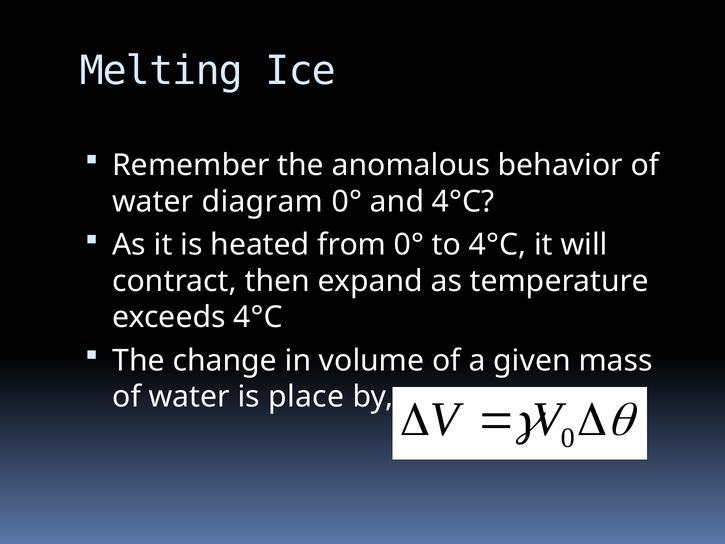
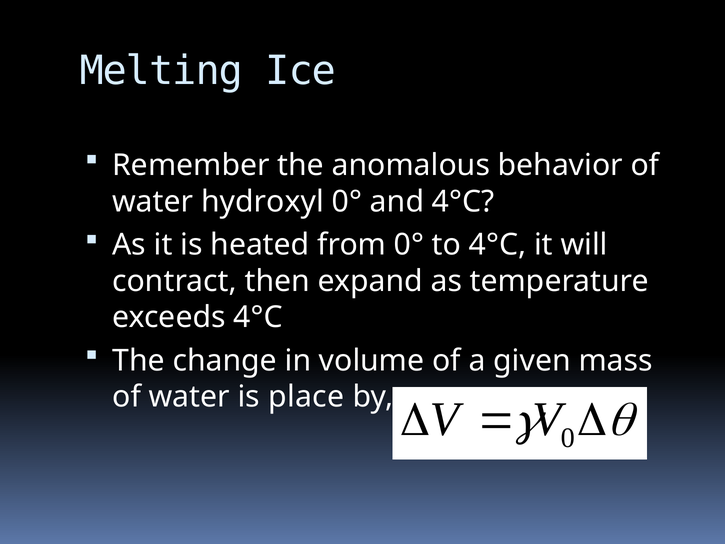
diagram: diagram -> hydroxyl
